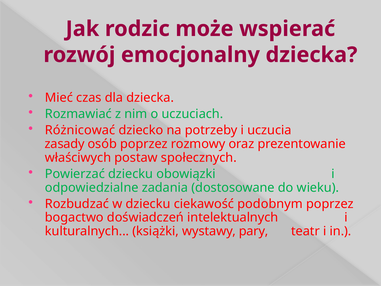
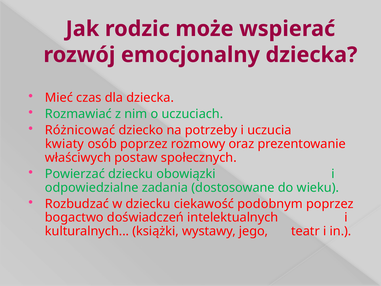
zasady: zasady -> kwiaty
pary: pary -> jego
